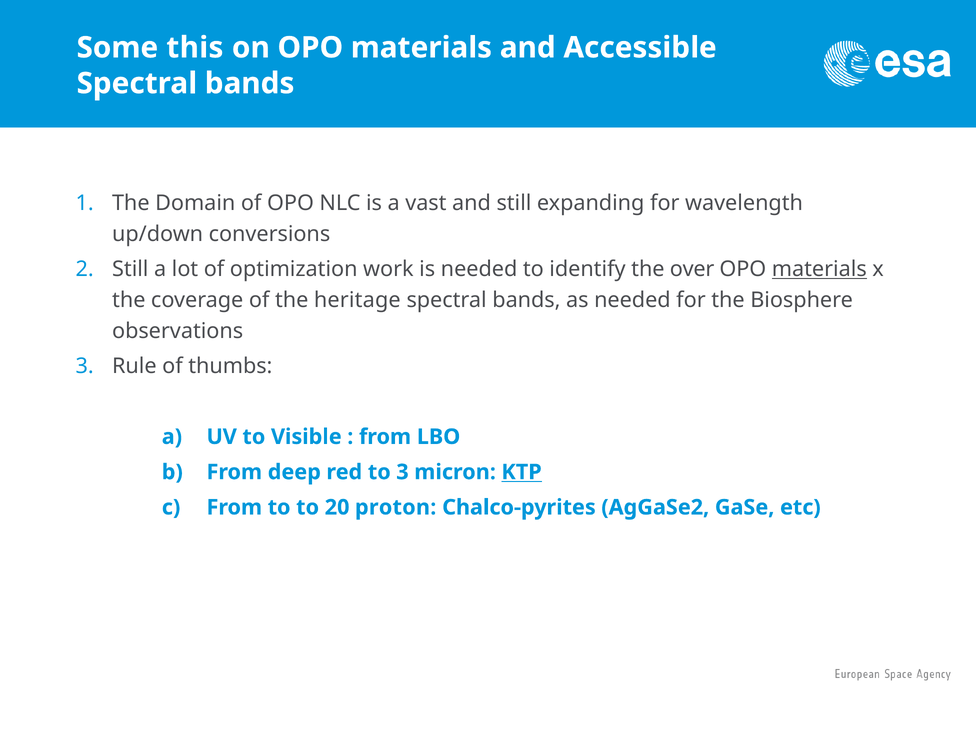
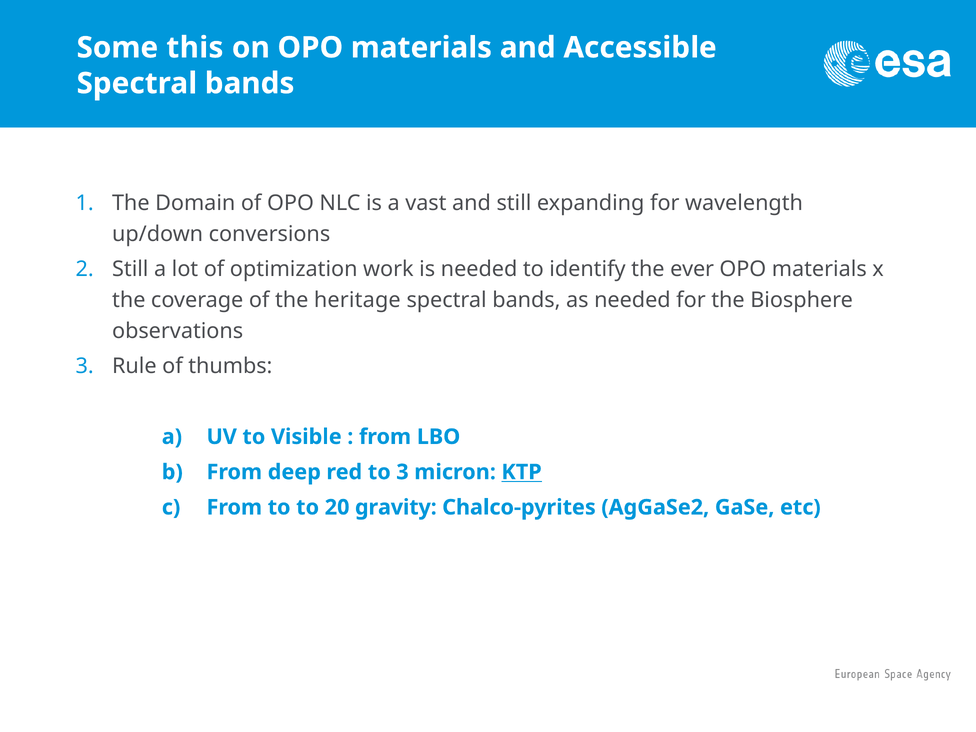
over: over -> ever
materials at (819, 269) underline: present -> none
proton: proton -> gravity
